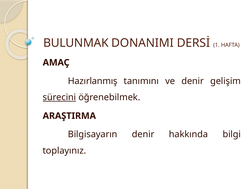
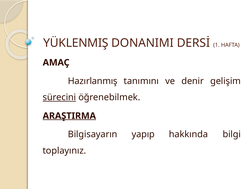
BULUNMAK: BULUNMAK -> YÜKLENMIŞ
ARAŞTIRMA underline: none -> present
Bilgisayarın denir: denir -> yapıp
